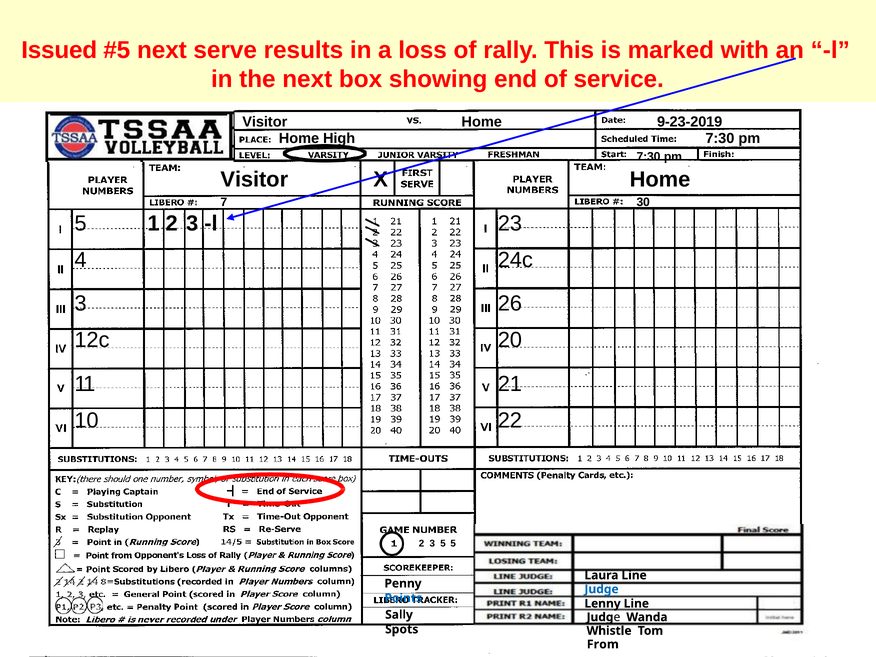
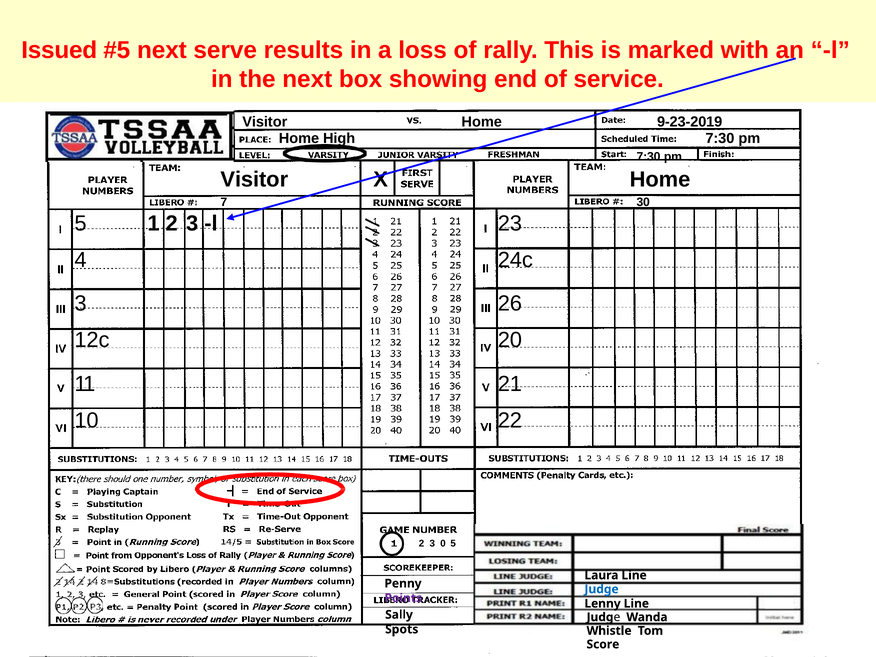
3 5: 5 -> 0
Points colour: blue -> purple
From: From -> Score
